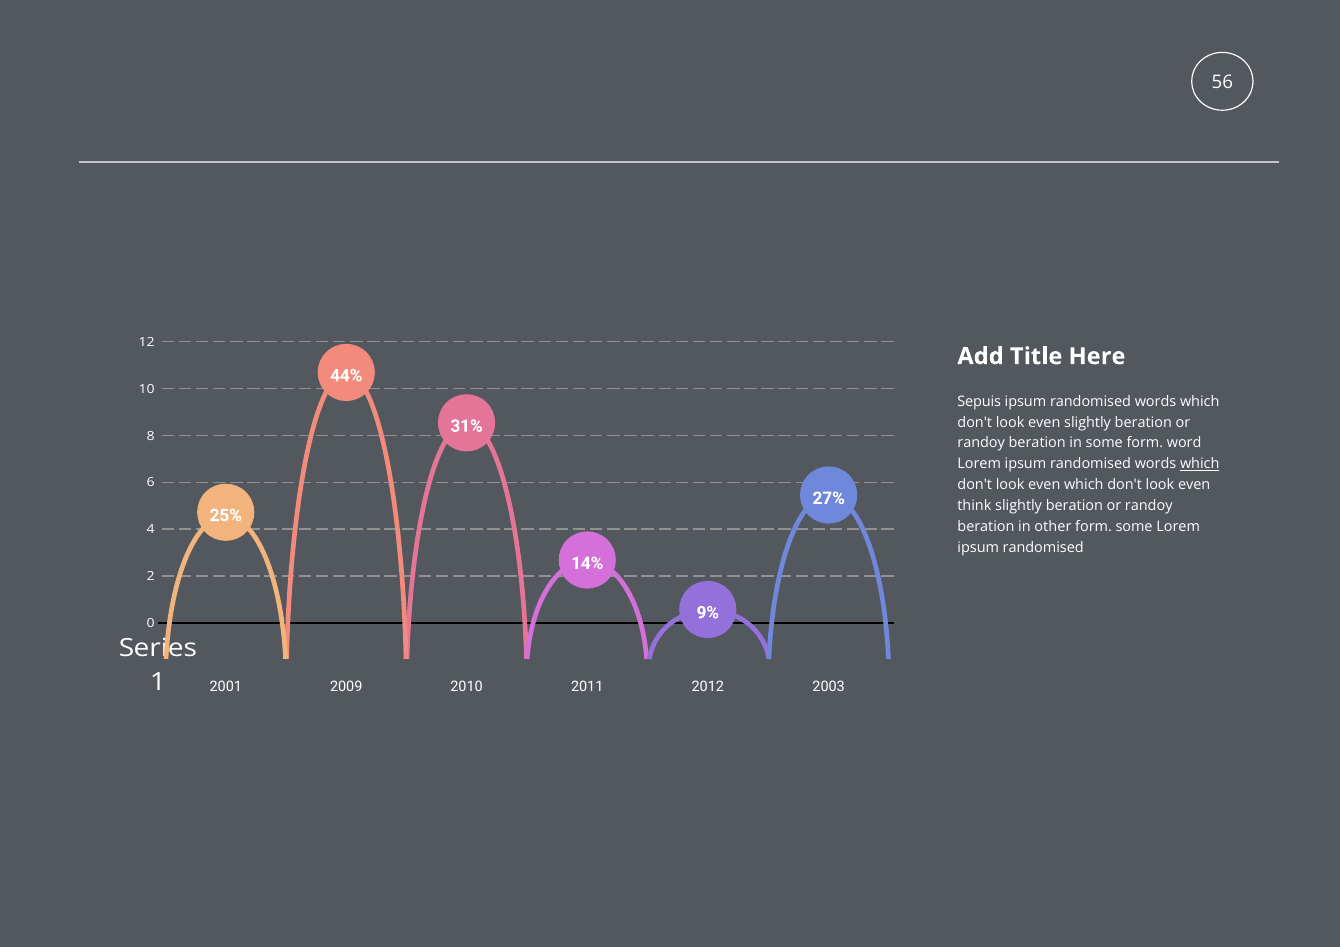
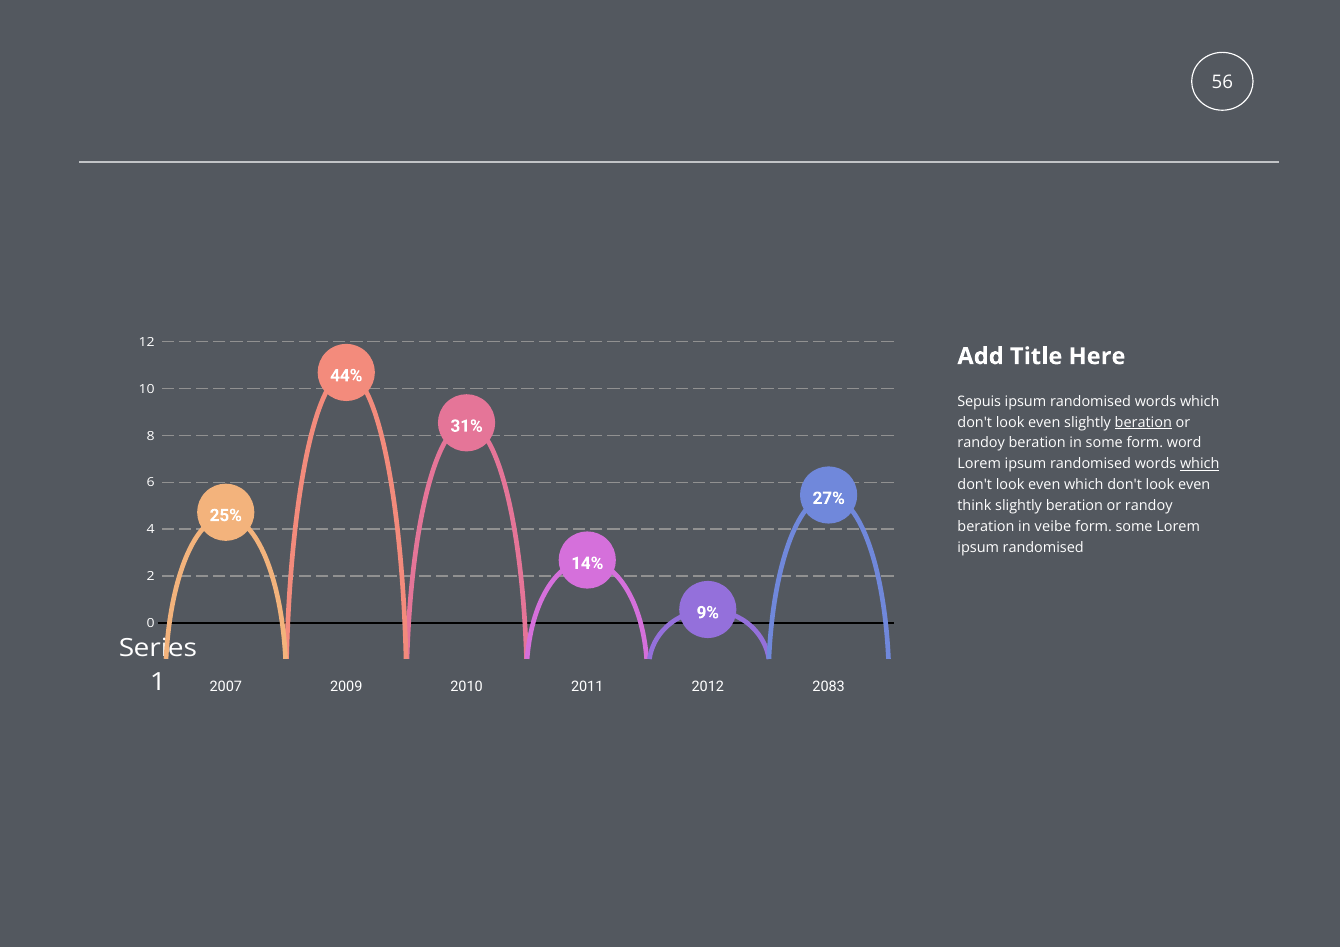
beration at (1143, 422) underline: none -> present
other: other -> veibe
2001: 2001 -> 2007
2003: 2003 -> 2083
